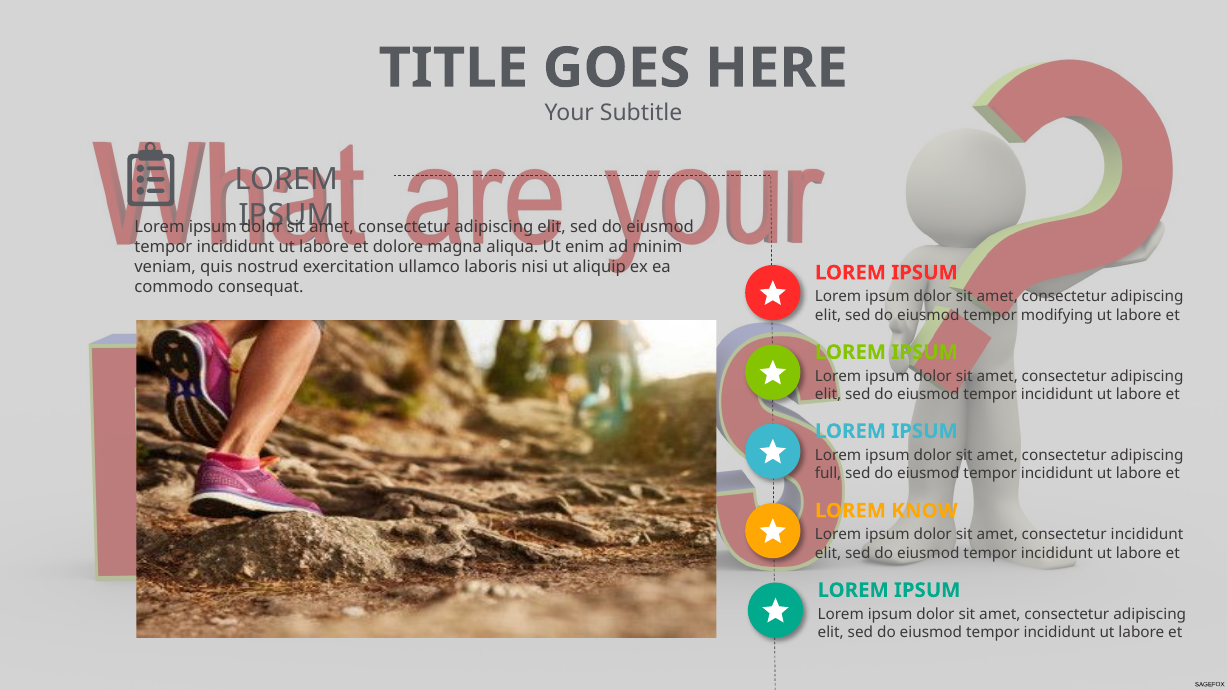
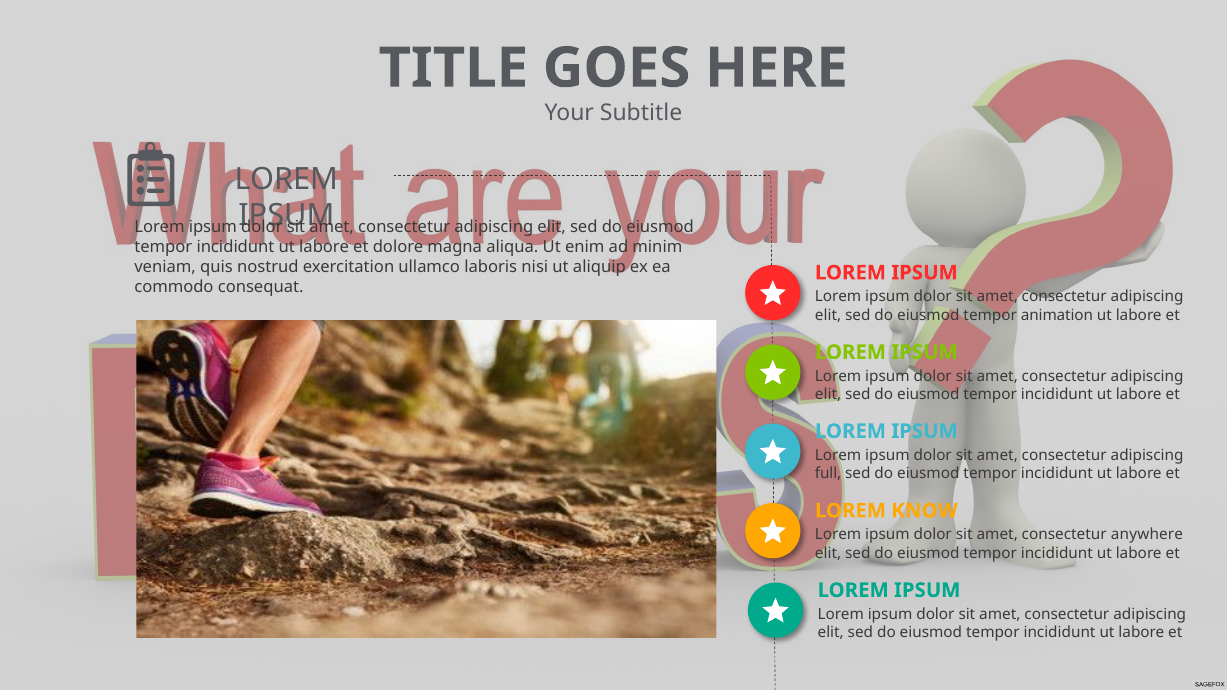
modifying: modifying -> animation
consectetur incididunt: incididunt -> anywhere
